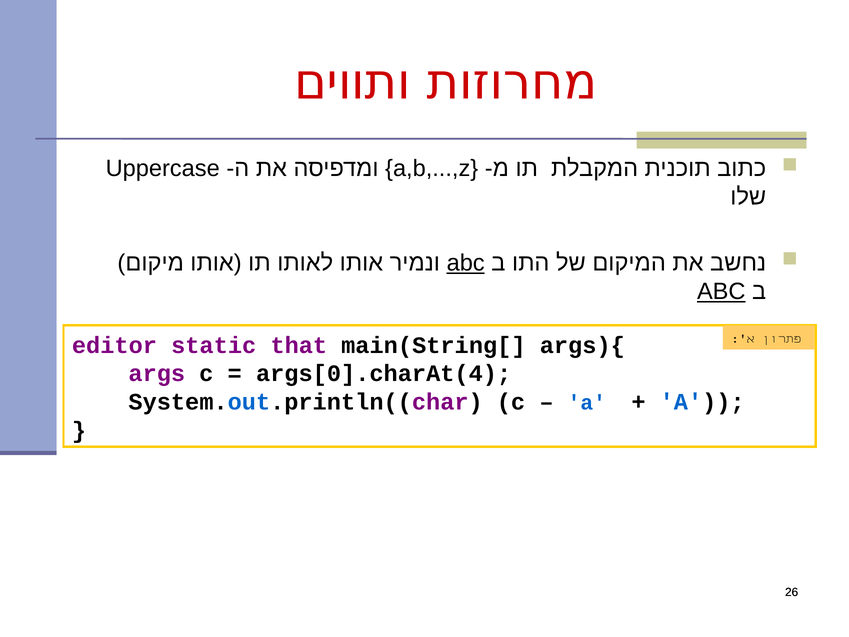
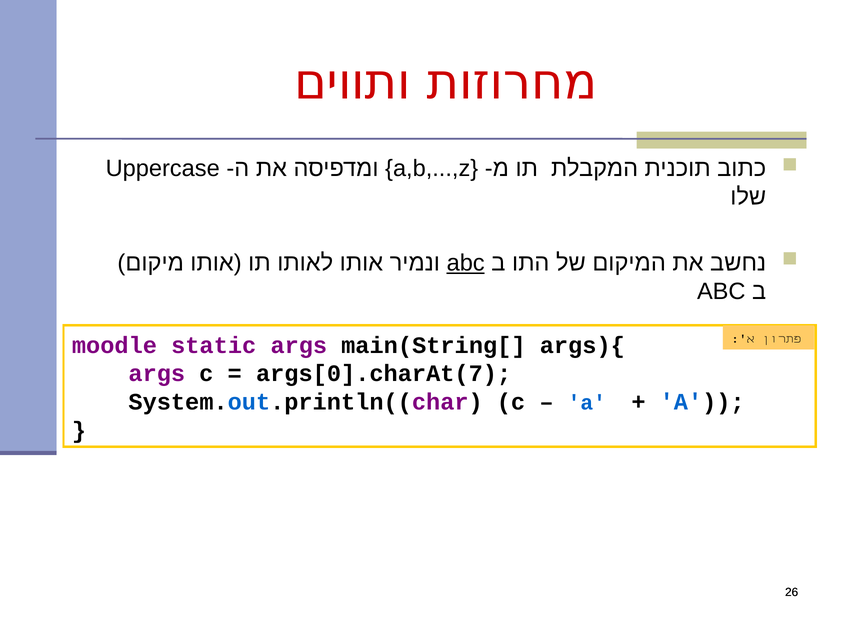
ABC at (721, 291) underline: present -> none
editor: editor -> moodle
static that: that -> args
args[0].charAt(4: args[0].charAt(4 -> args[0].charAt(7
